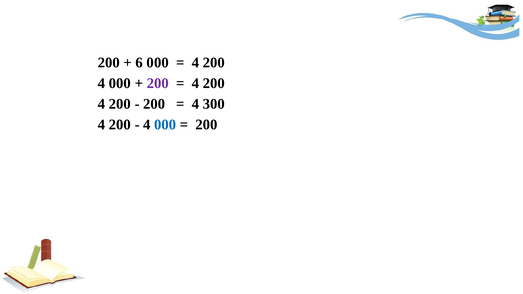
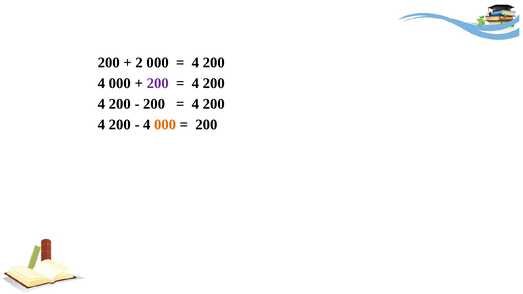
6: 6 -> 2
300 at (214, 104): 300 -> 200
000 at (165, 124) colour: blue -> orange
